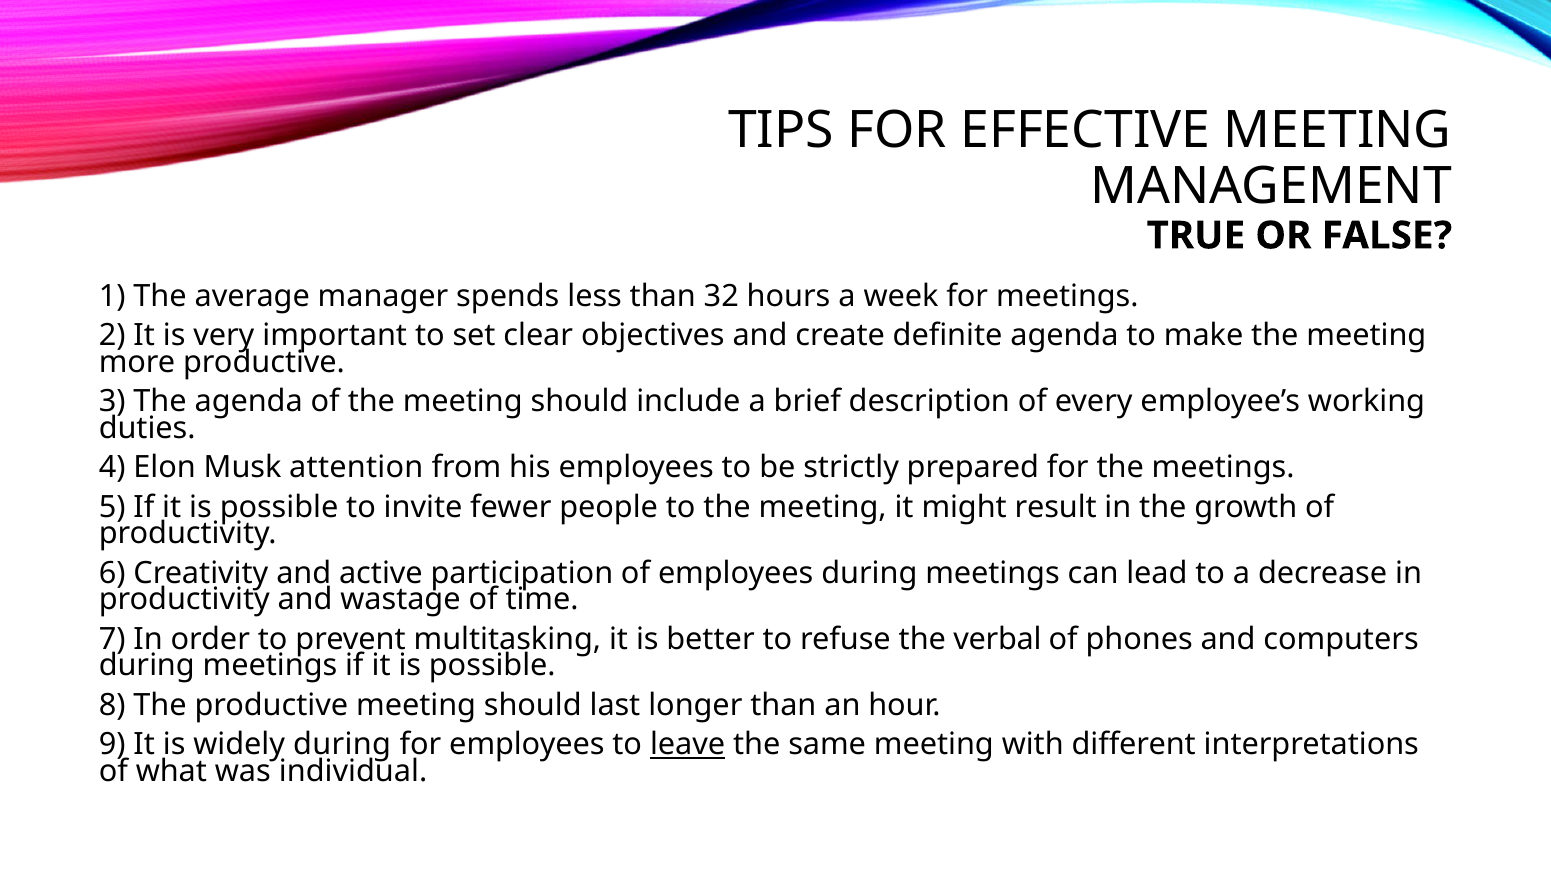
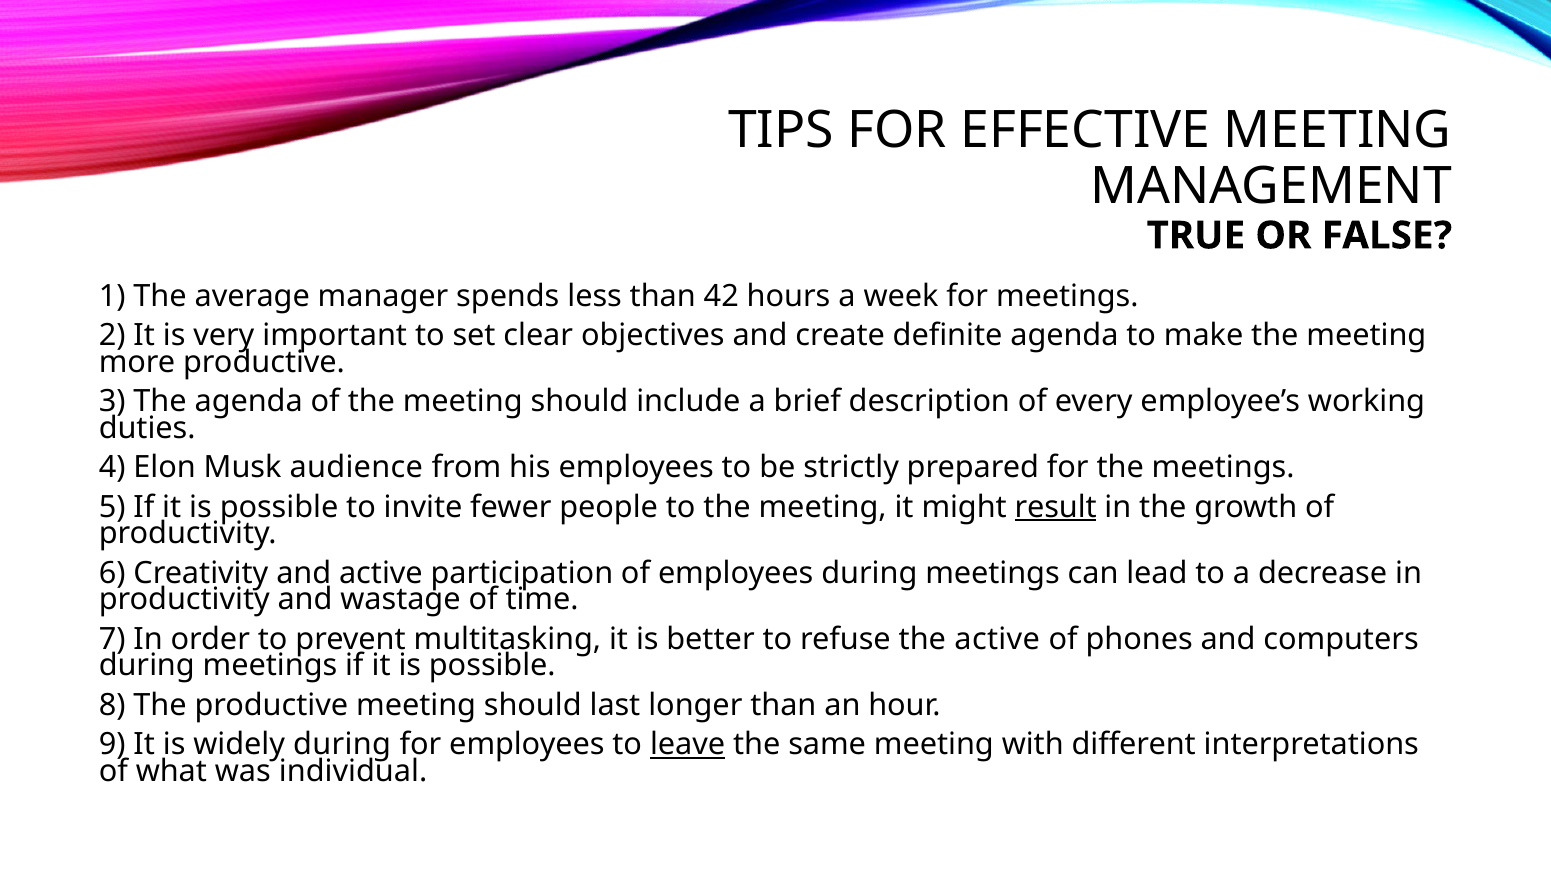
32: 32 -> 42
attention: attention -> audience
result underline: none -> present
the verbal: verbal -> active
